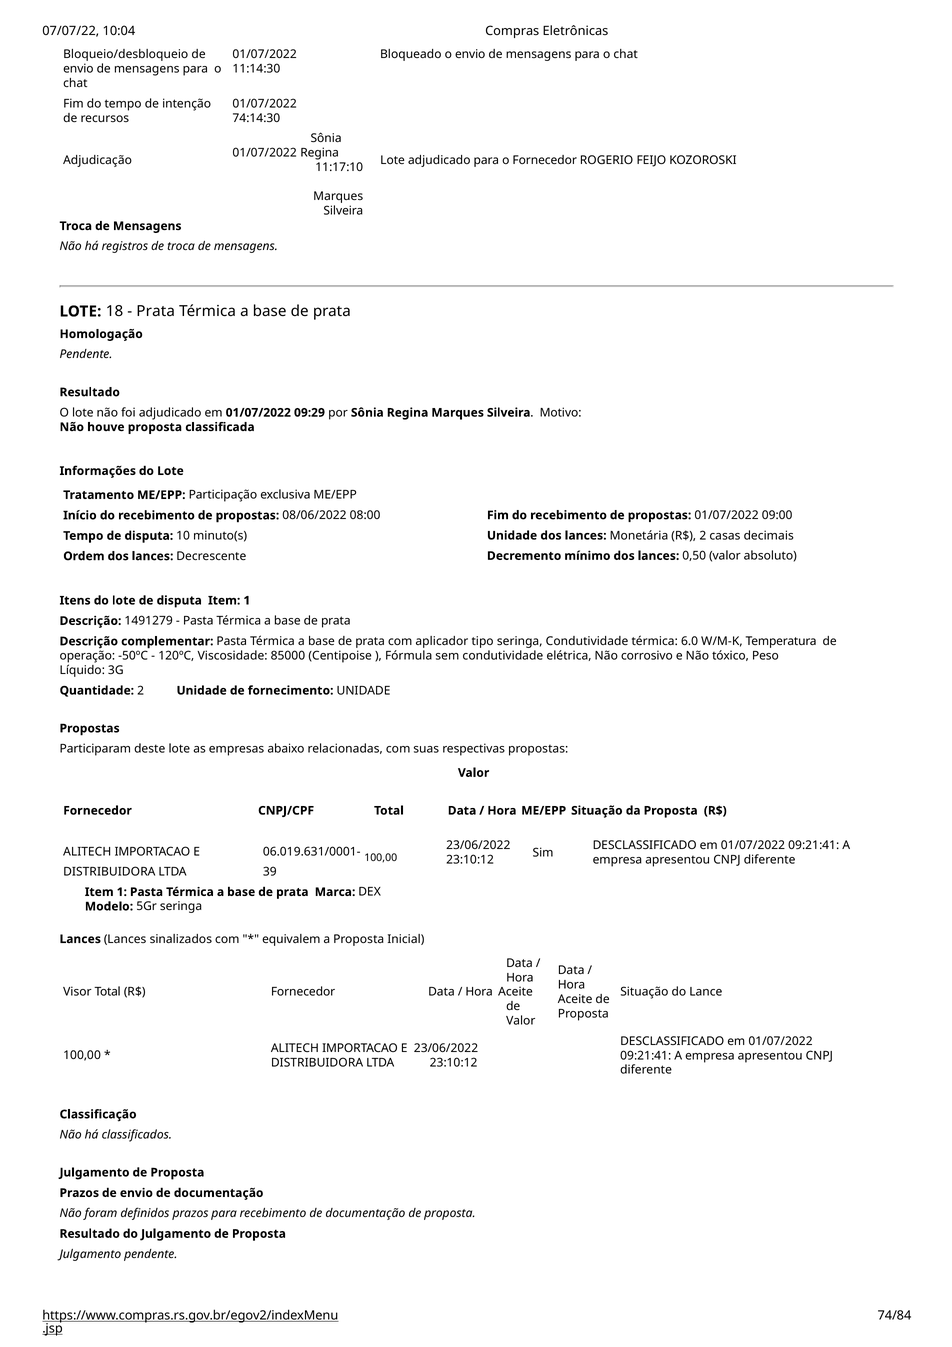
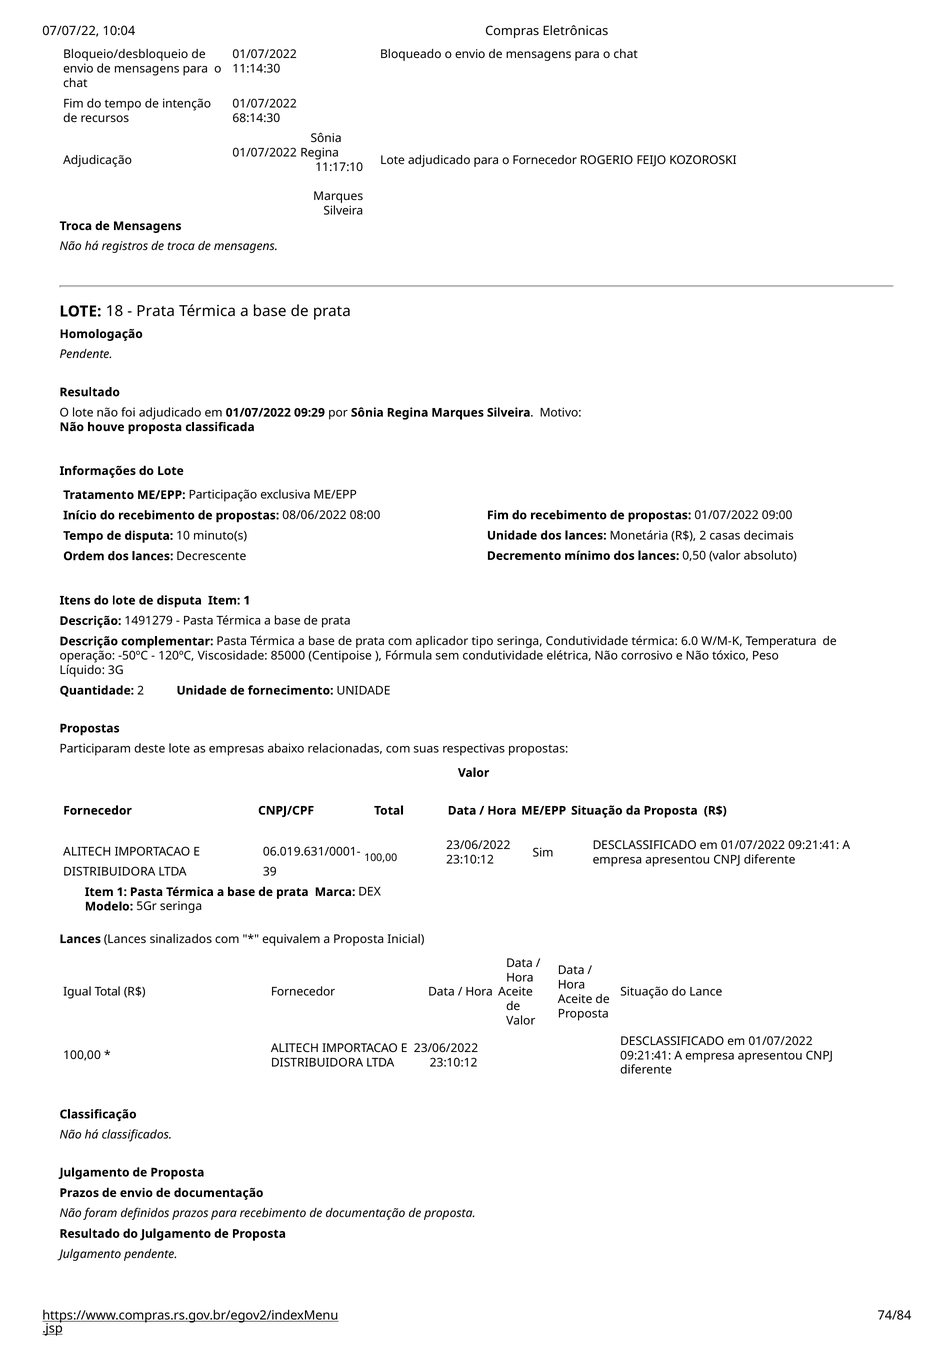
74:14:30: 74:14:30 -> 68:14:30
Visor: Visor -> Igual
